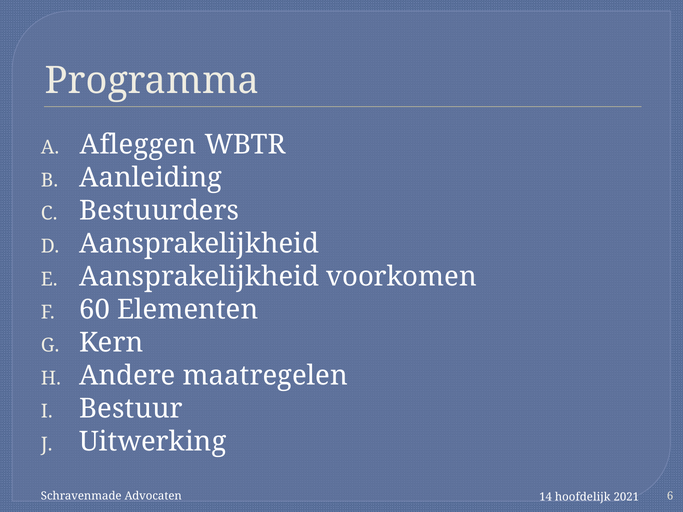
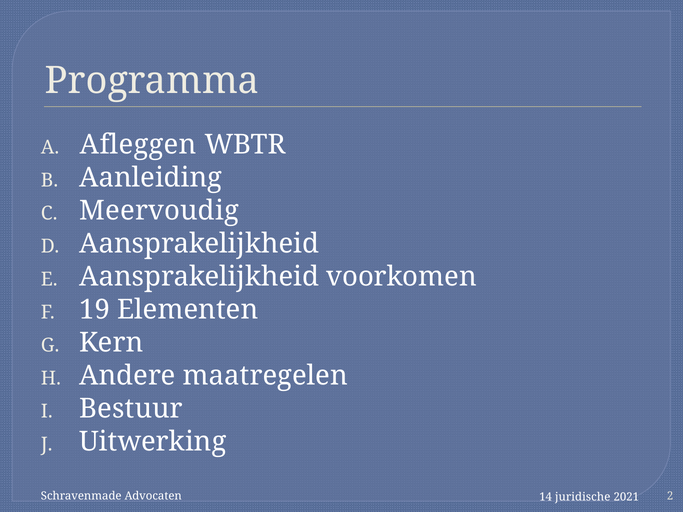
Bestuurders: Bestuurders -> Meervoudig
60: 60 -> 19
hoofdelijk: hoofdelijk -> juridische
6: 6 -> 2
